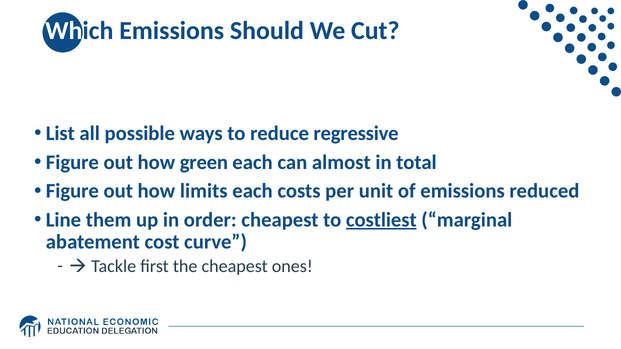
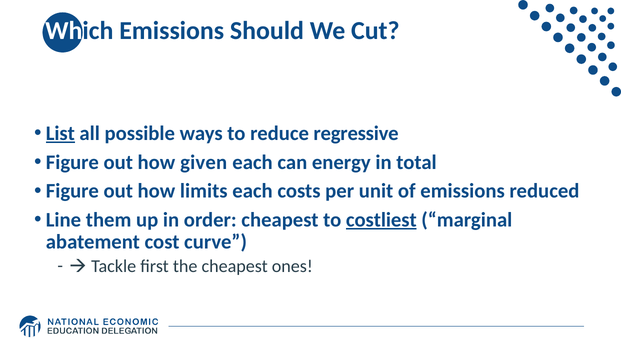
List underline: none -> present
green: green -> given
almost: almost -> energy
